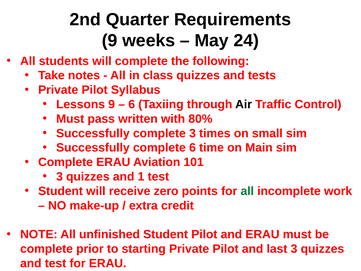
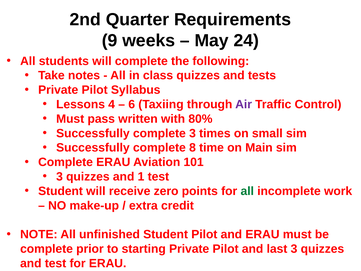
Lessons 9: 9 -> 4
Air colour: black -> purple
complete 6: 6 -> 8
